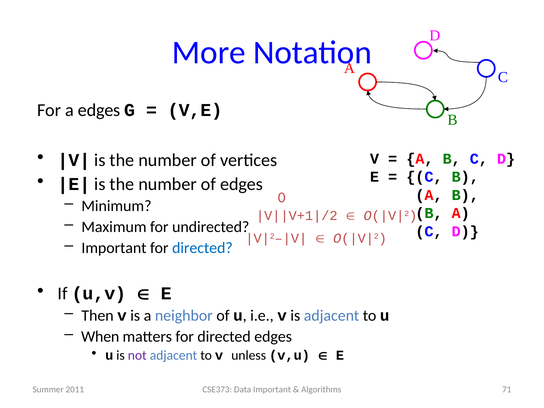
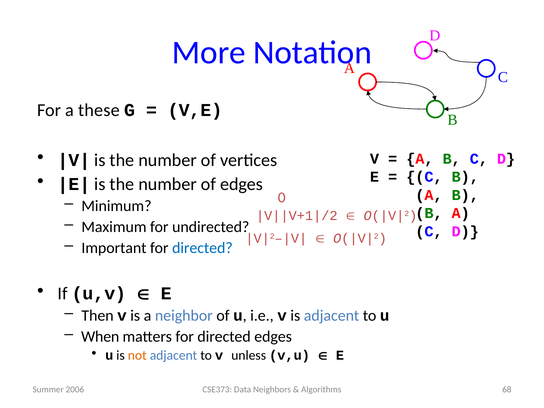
a edges: edges -> these
not colour: purple -> orange
Data Important: Important -> Neighbors
71: 71 -> 68
2011: 2011 -> 2006
